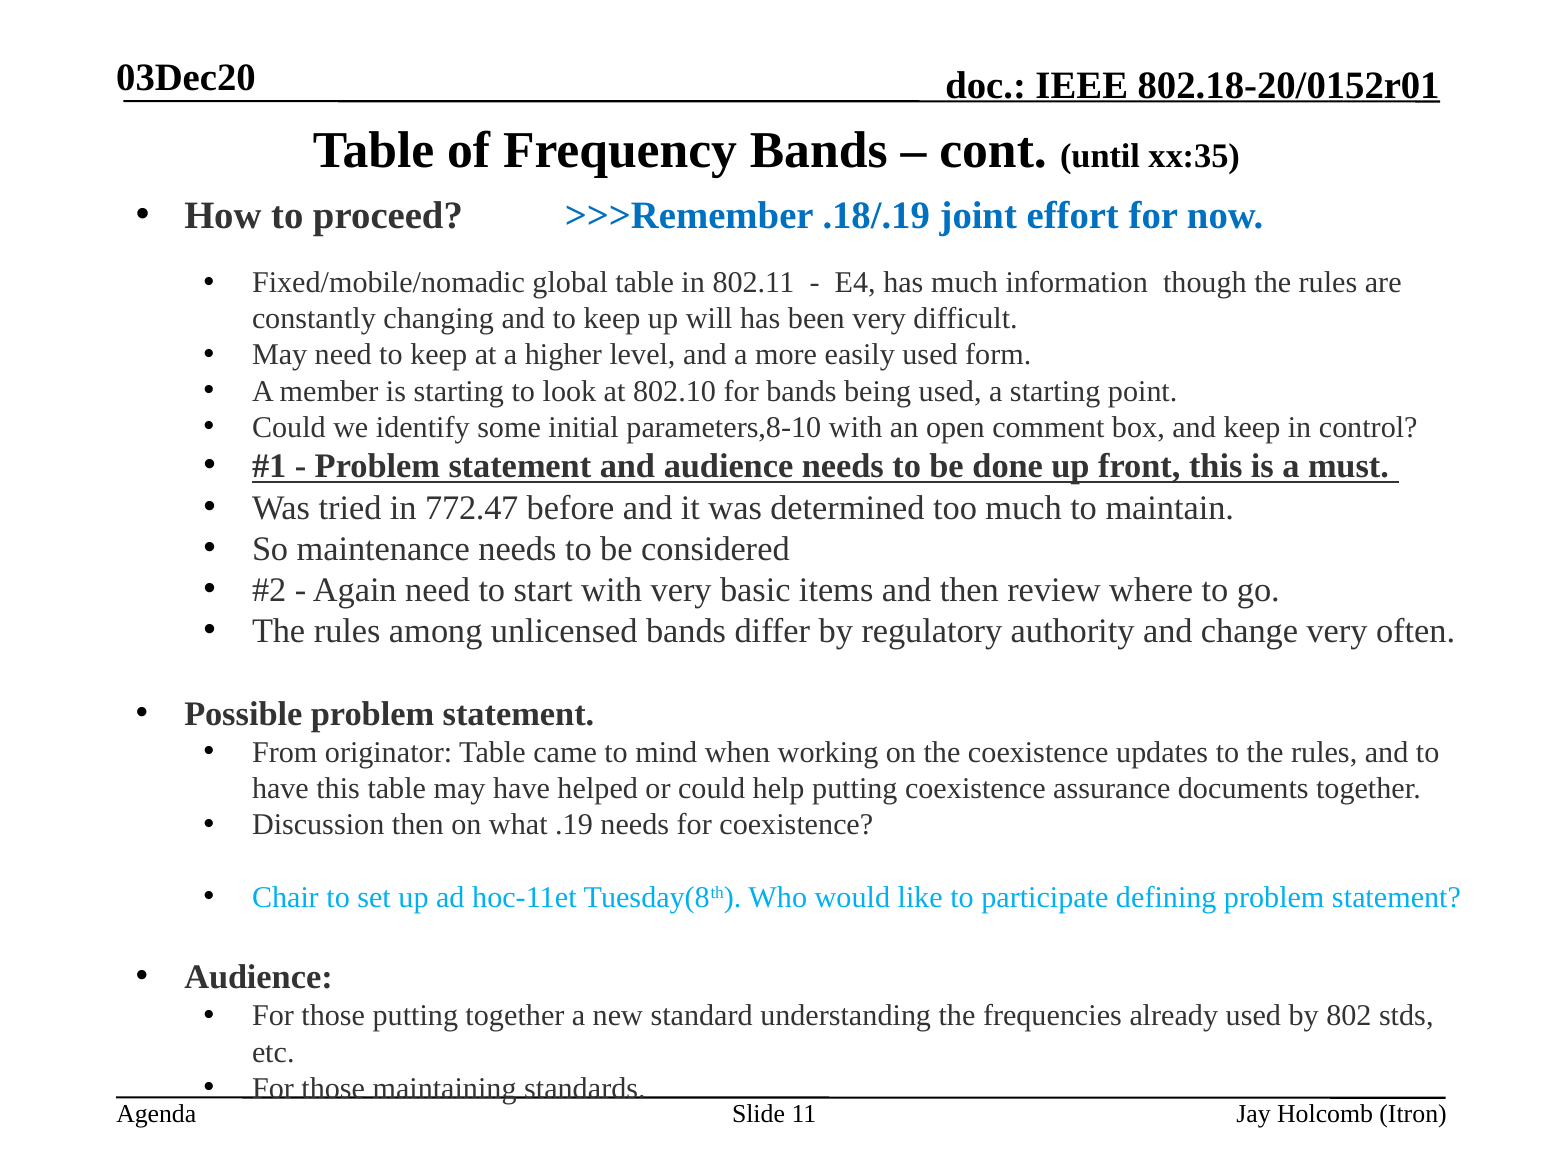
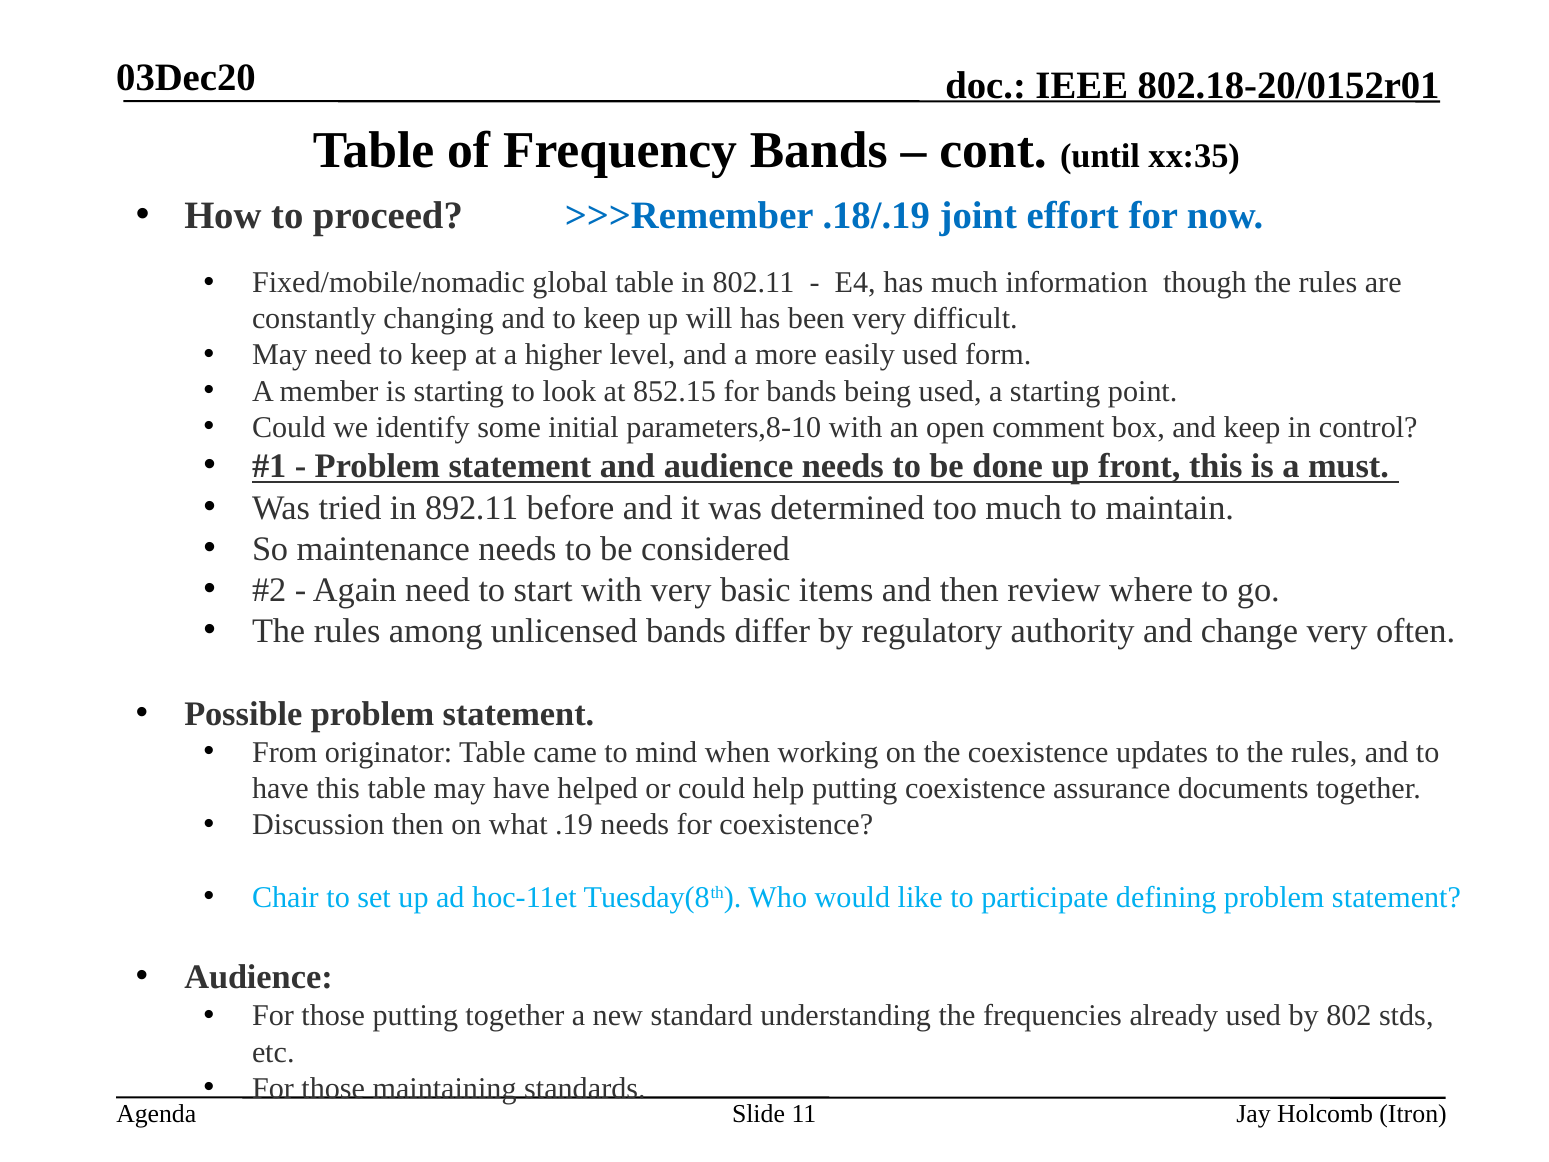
802.10: 802.10 -> 852.15
772.47: 772.47 -> 892.11
